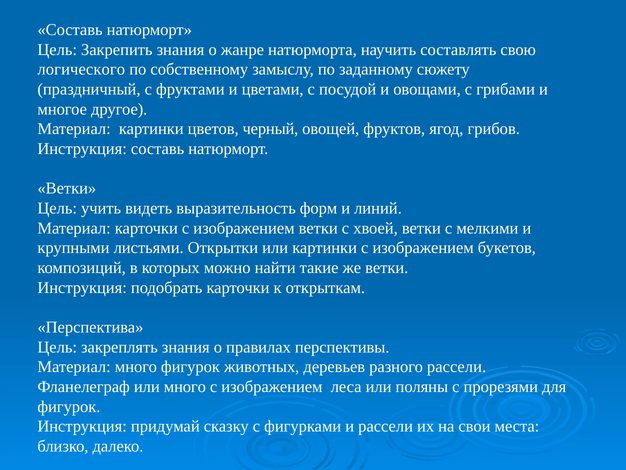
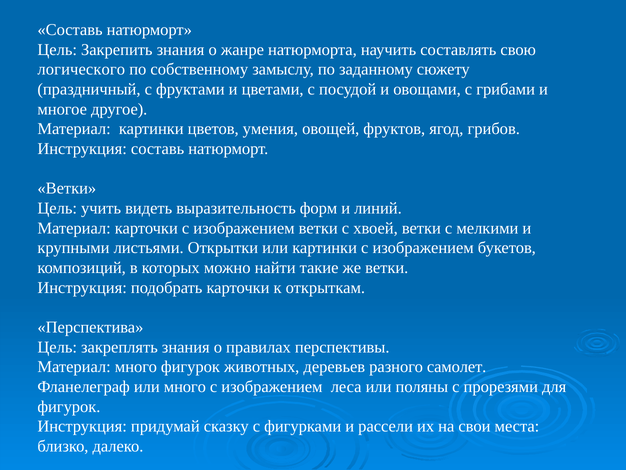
черный: черный -> умения
разного рассели: рассели -> самолет
